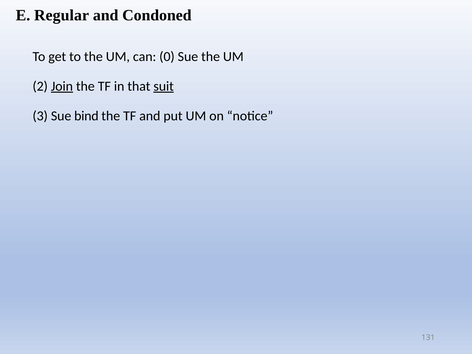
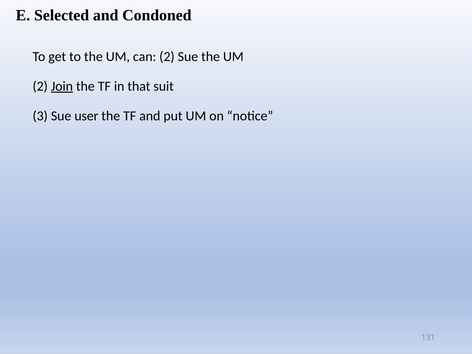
Regular: Regular -> Selected
can 0: 0 -> 2
suit underline: present -> none
bind: bind -> user
